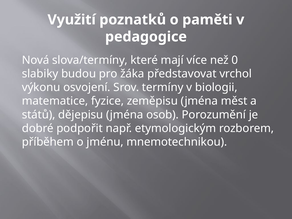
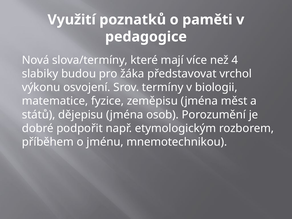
0: 0 -> 4
